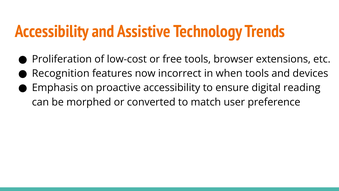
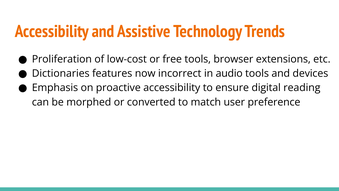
Recognition: Recognition -> Dictionaries
when: when -> audio
